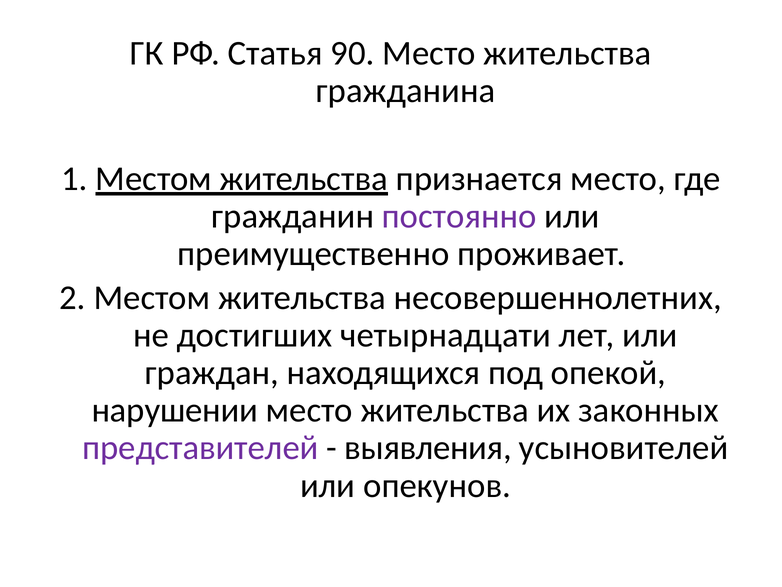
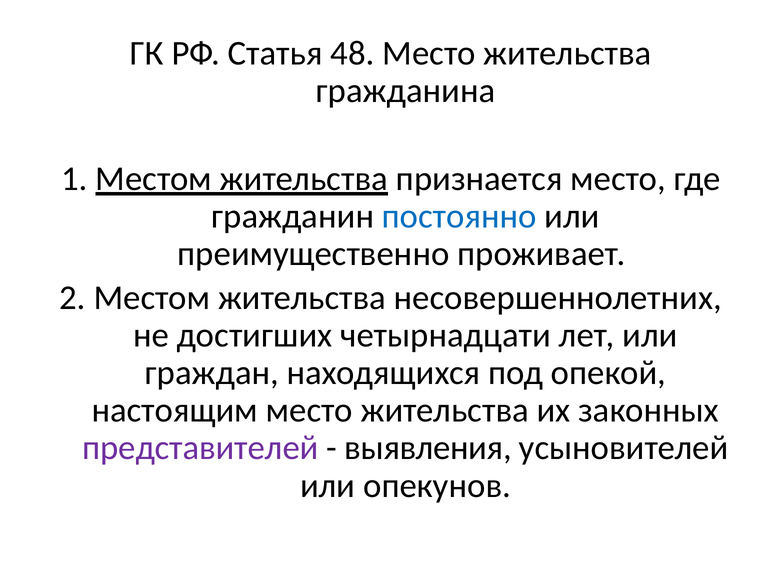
90: 90 -> 48
постоянно colour: purple -> blue
нарушении: нарушении -> настоящим
